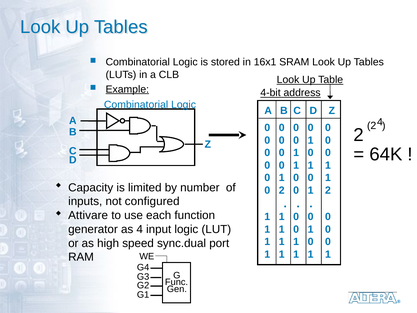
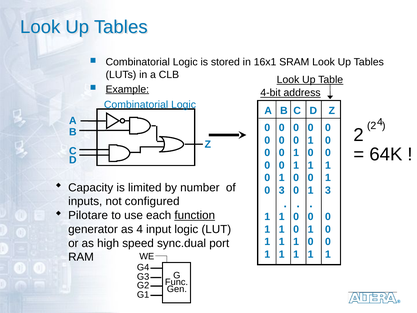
0 2: 2 -> 3
1 2: 2 -> 3
Attivare: Attivare -> Pilotare
function underline: none -> present
